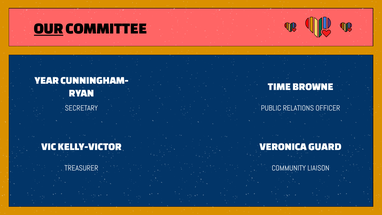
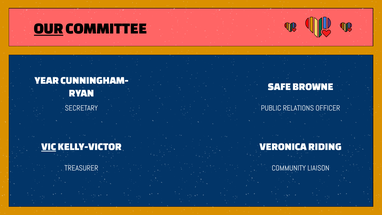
TIME: TIME -> SAFE
VIC underline: none -> present
GUARD: GUARD -> RIDING
